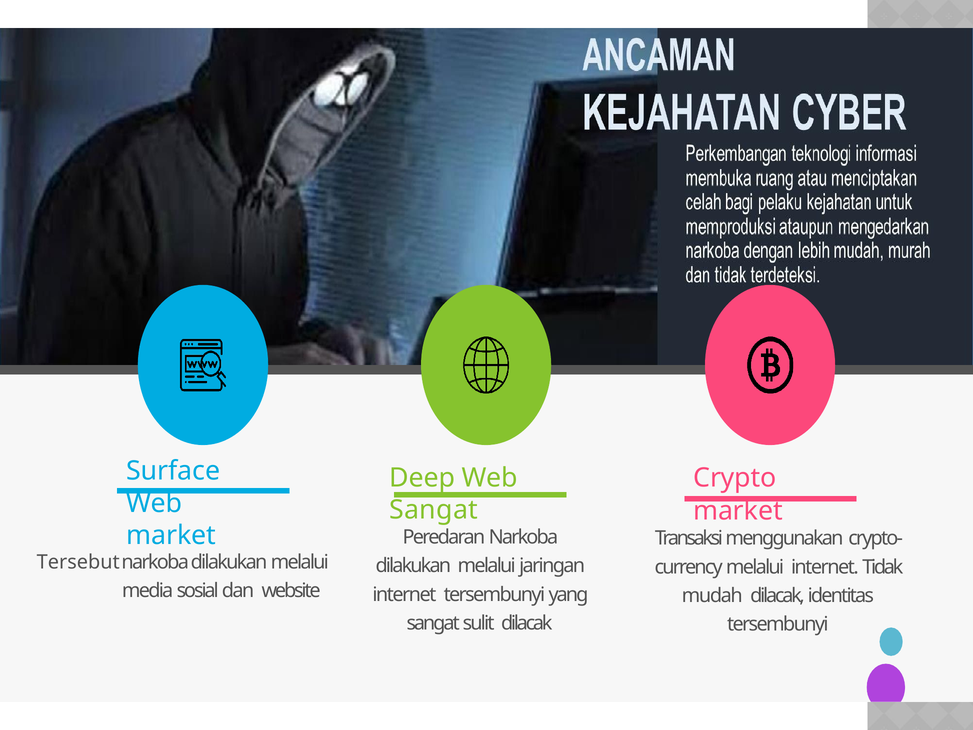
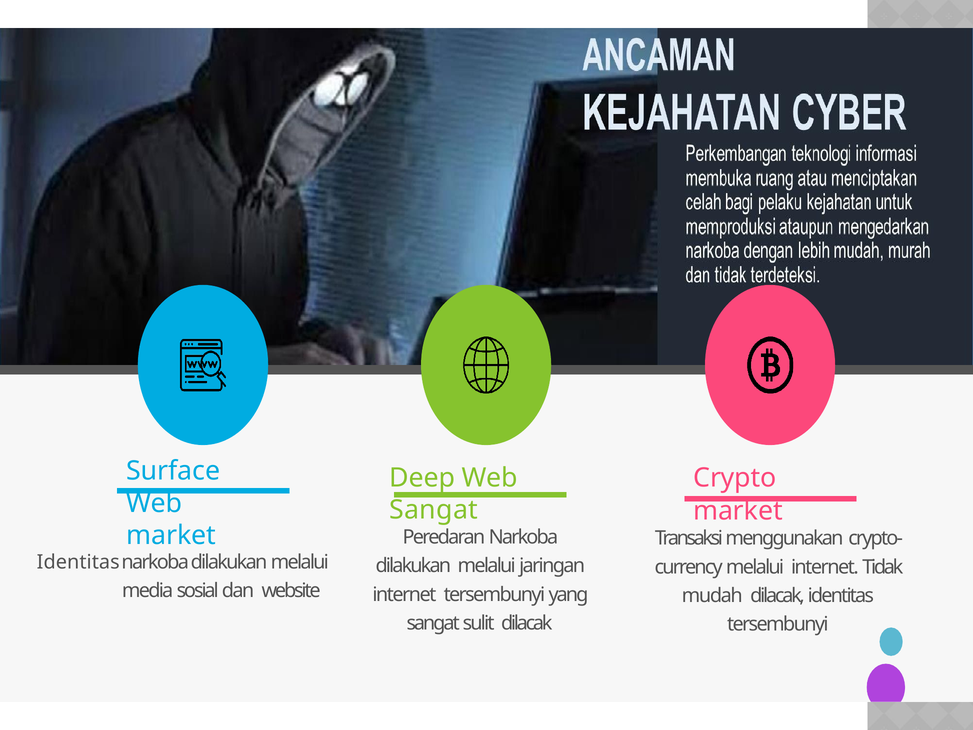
Tersebut at (78, 562): Tersebut -> Identitas
